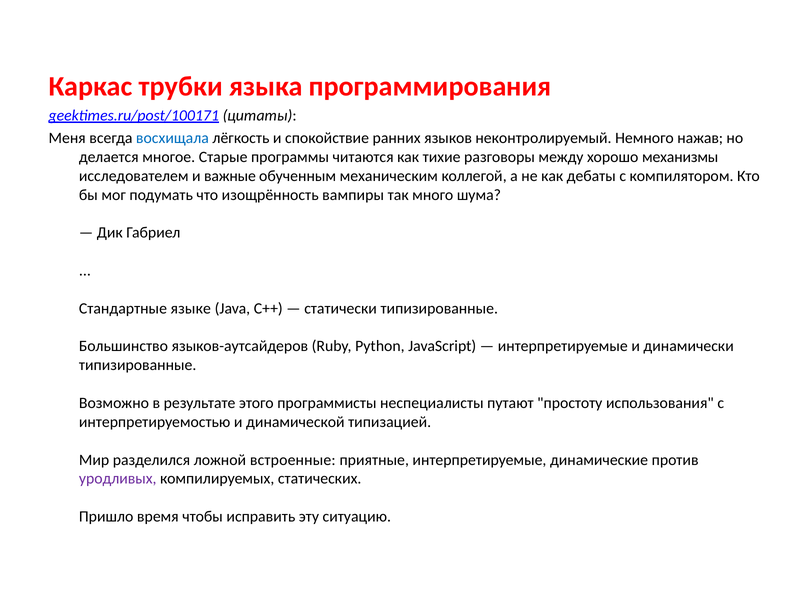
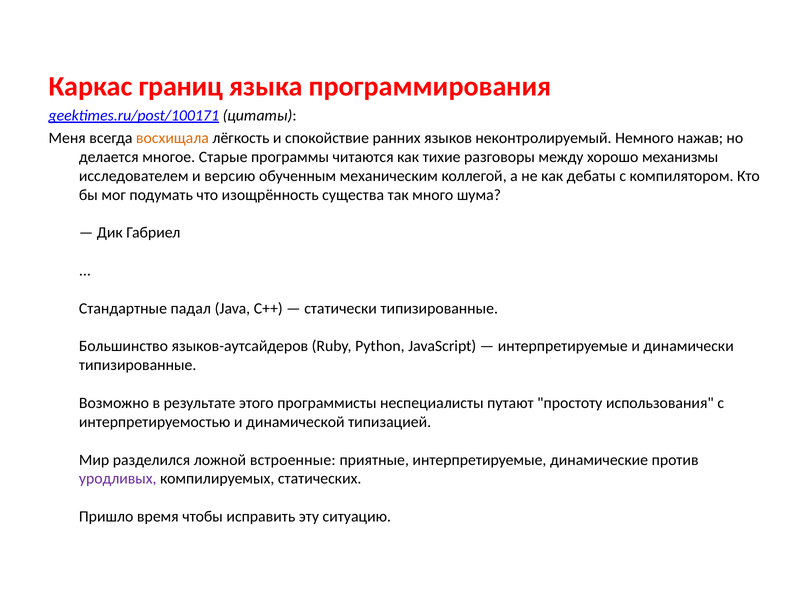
трубки: трубки -> границ
восхищала colour: blue -> orange
важные: важные -> версию
вампиры: вампиры -> существа
языке: языке -> падал
